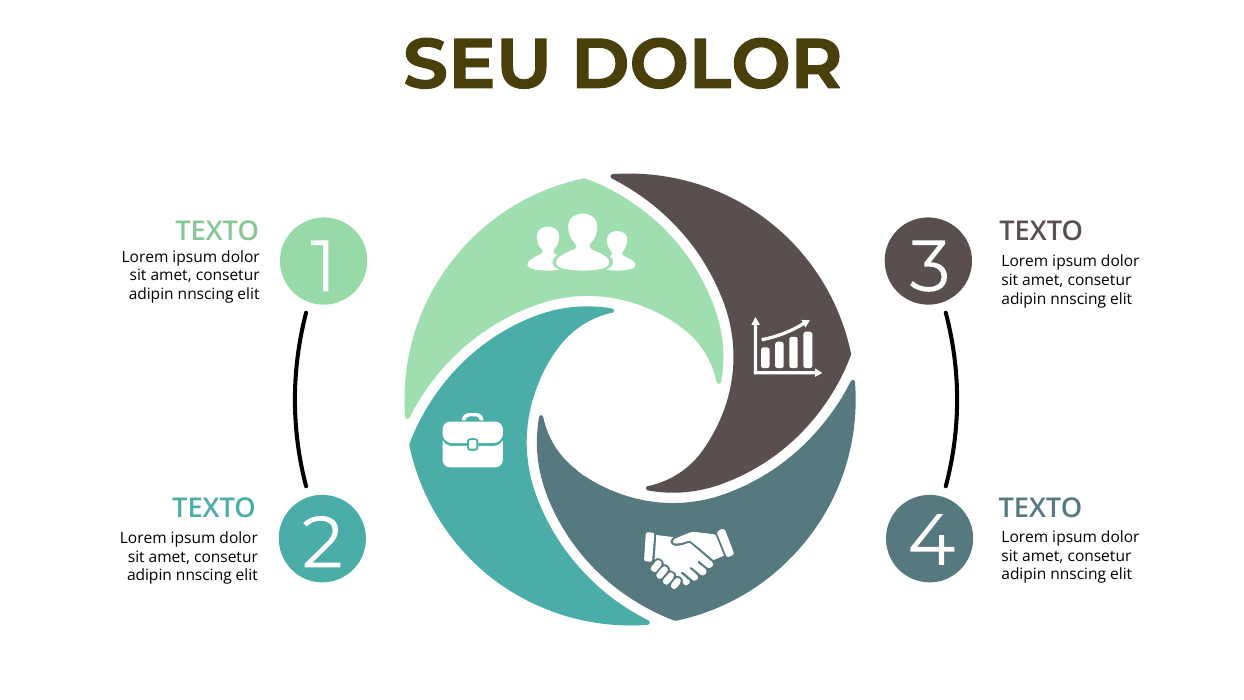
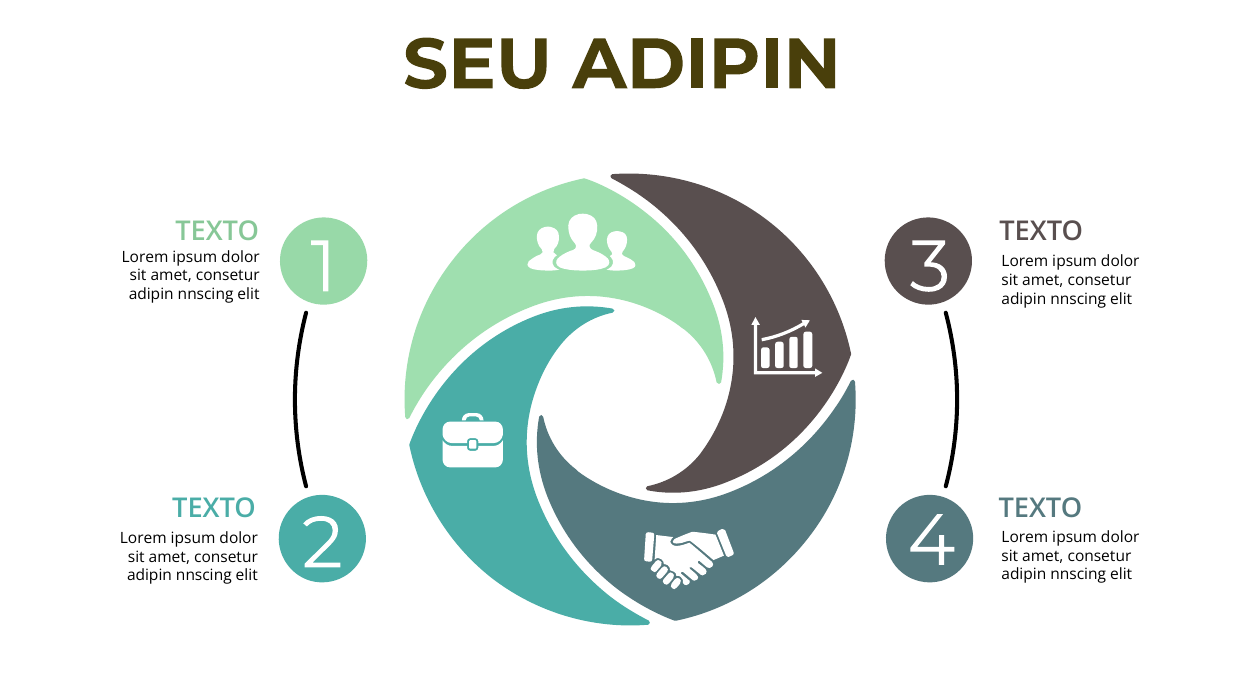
SEU DOLOR: DOLOR -> ADIPIN
